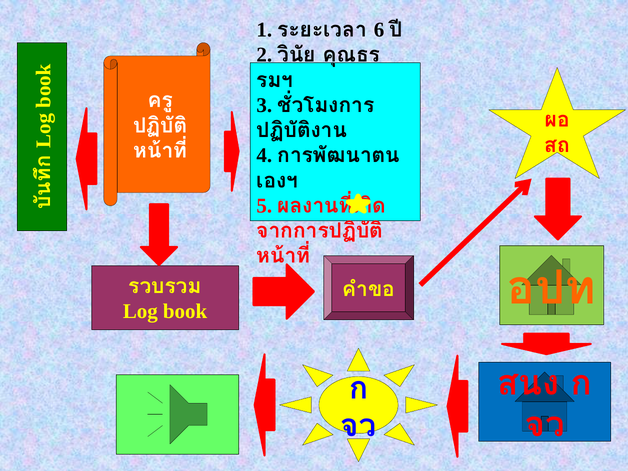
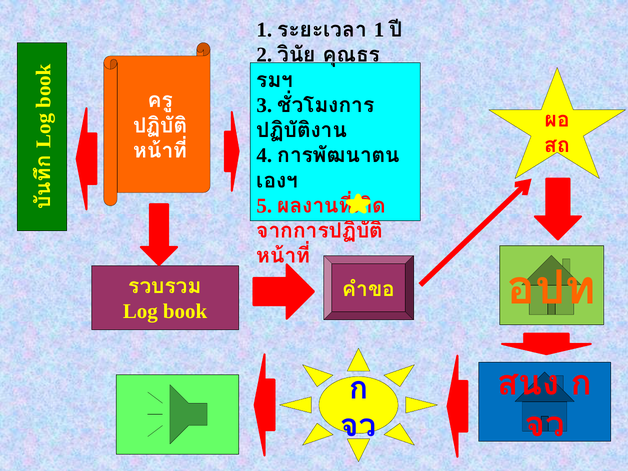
6 at (379, 30): 6 -> 1
